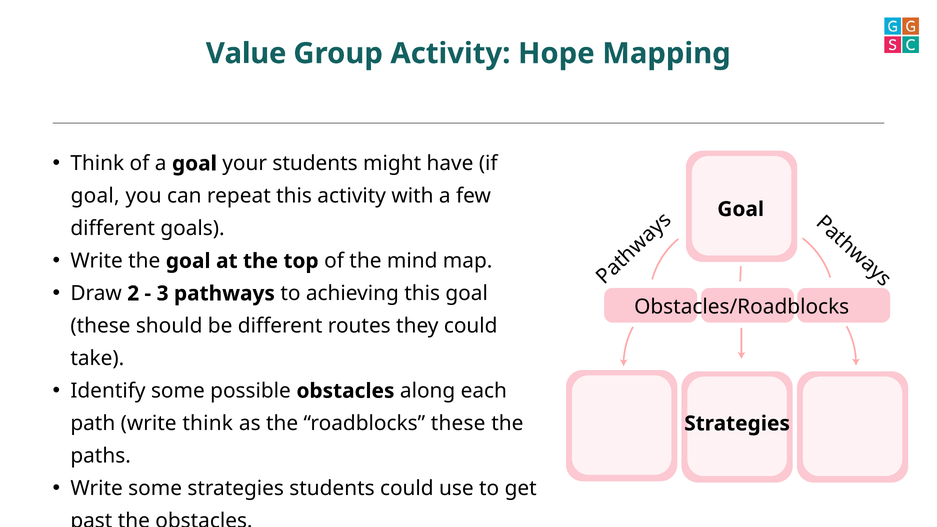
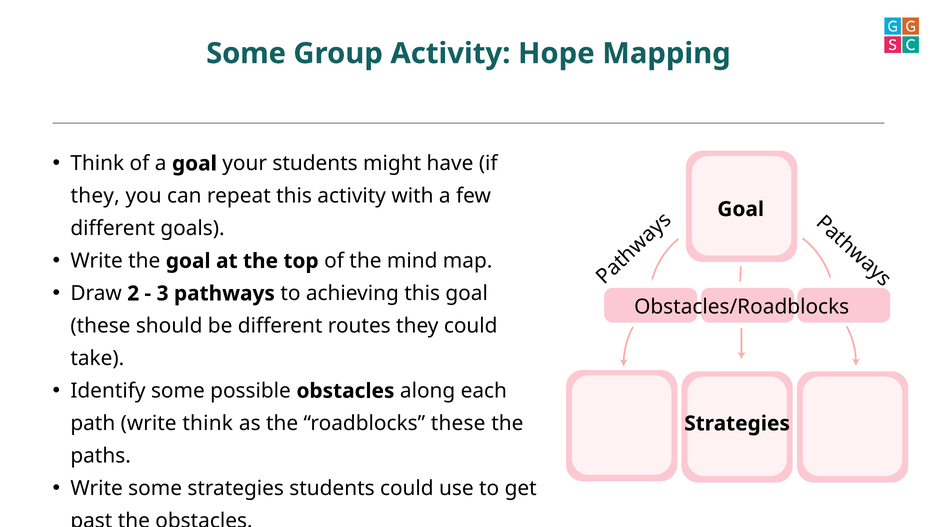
Value at (246, 53): Value -> Some
goal at (95, 196): goal -> they
